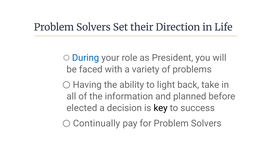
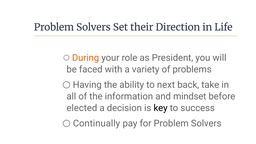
During colour: blue -> orange
light: light -> next
planned: planned -> mindset
